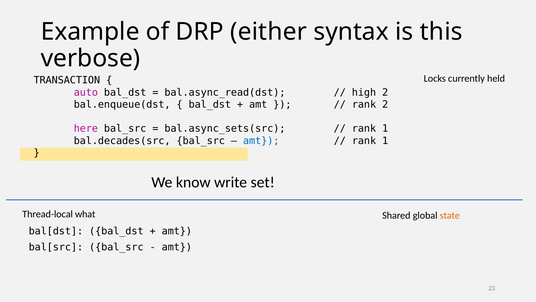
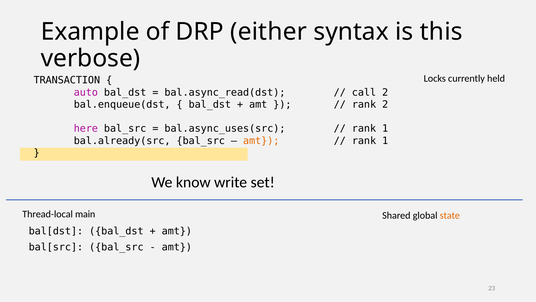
high: high -> call
bal.async_sets(src: bal.async_sets(src -> bal.async_uses(src
bal.decades(src: bal.decades(src -> bal.already(src
amt at (261, 140) colour: blue -> orange
what: what -> main
